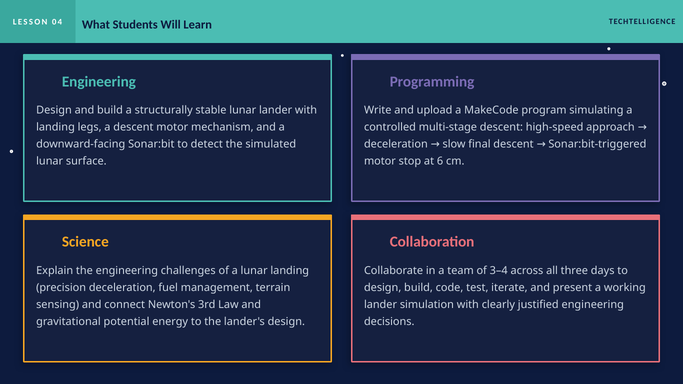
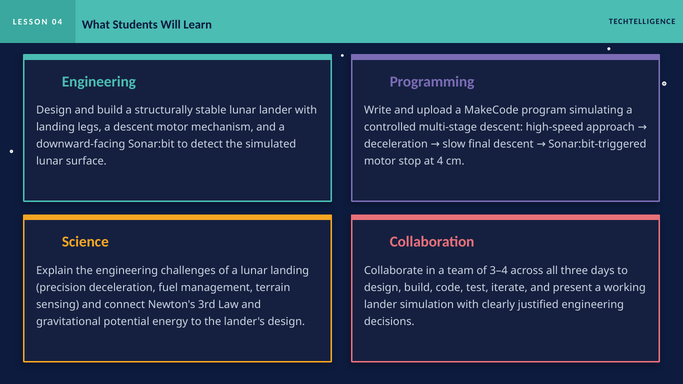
6: 6 -> 4
